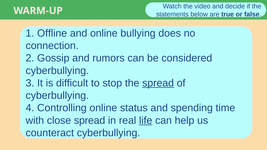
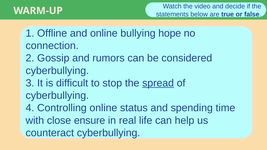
does: does -> hope
close spread: spread -> ensure
life underline: present -> none
